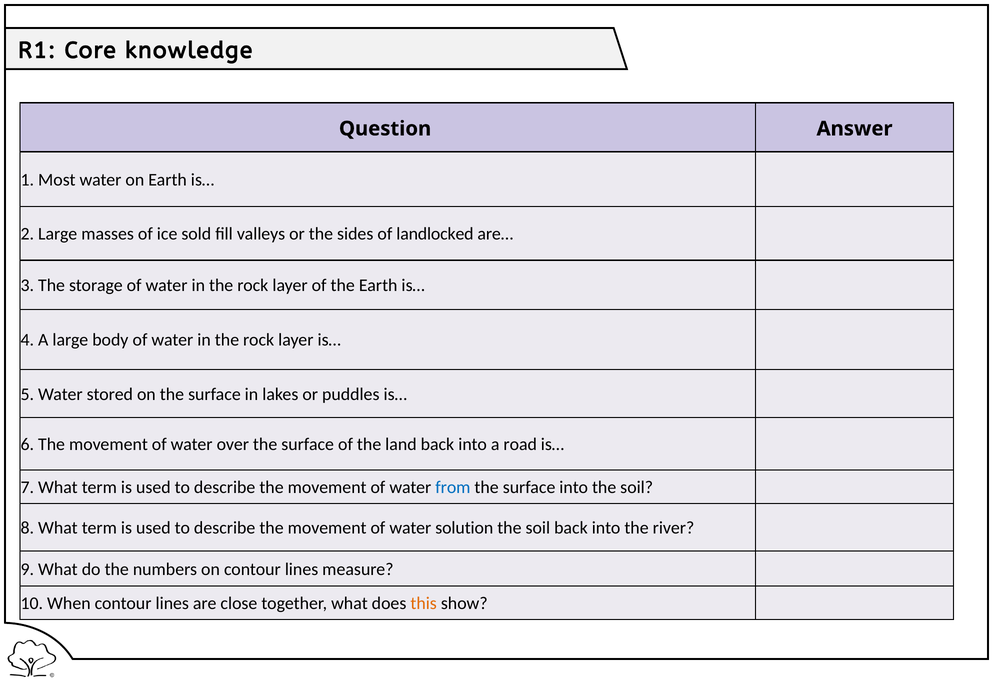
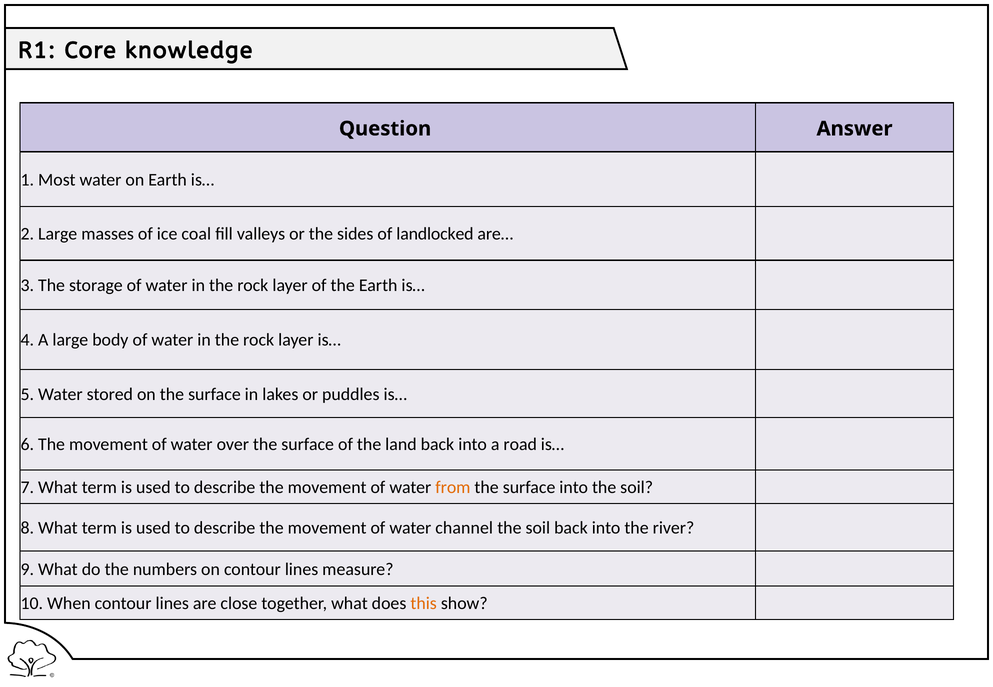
sold: sold -> coal
from colour: blue -> orange
solution: solution -> channel
